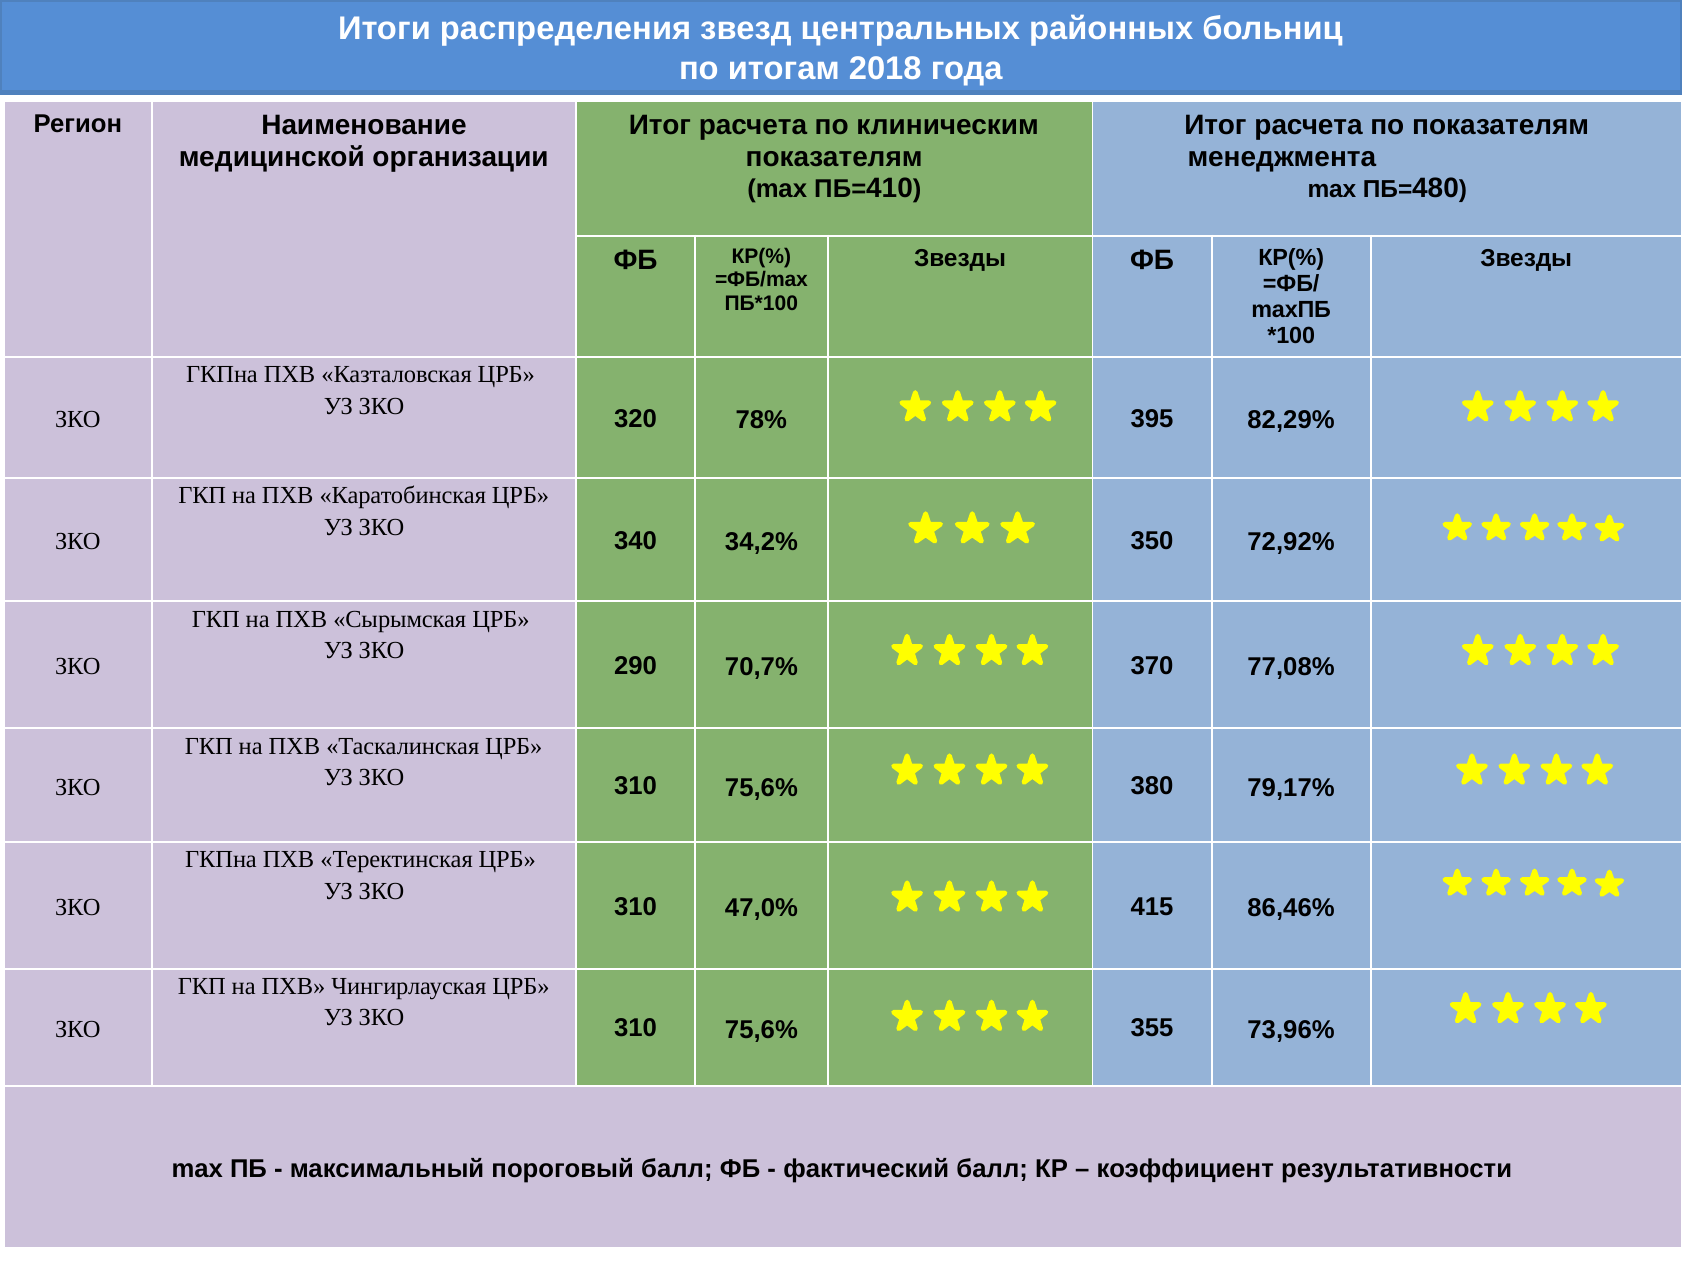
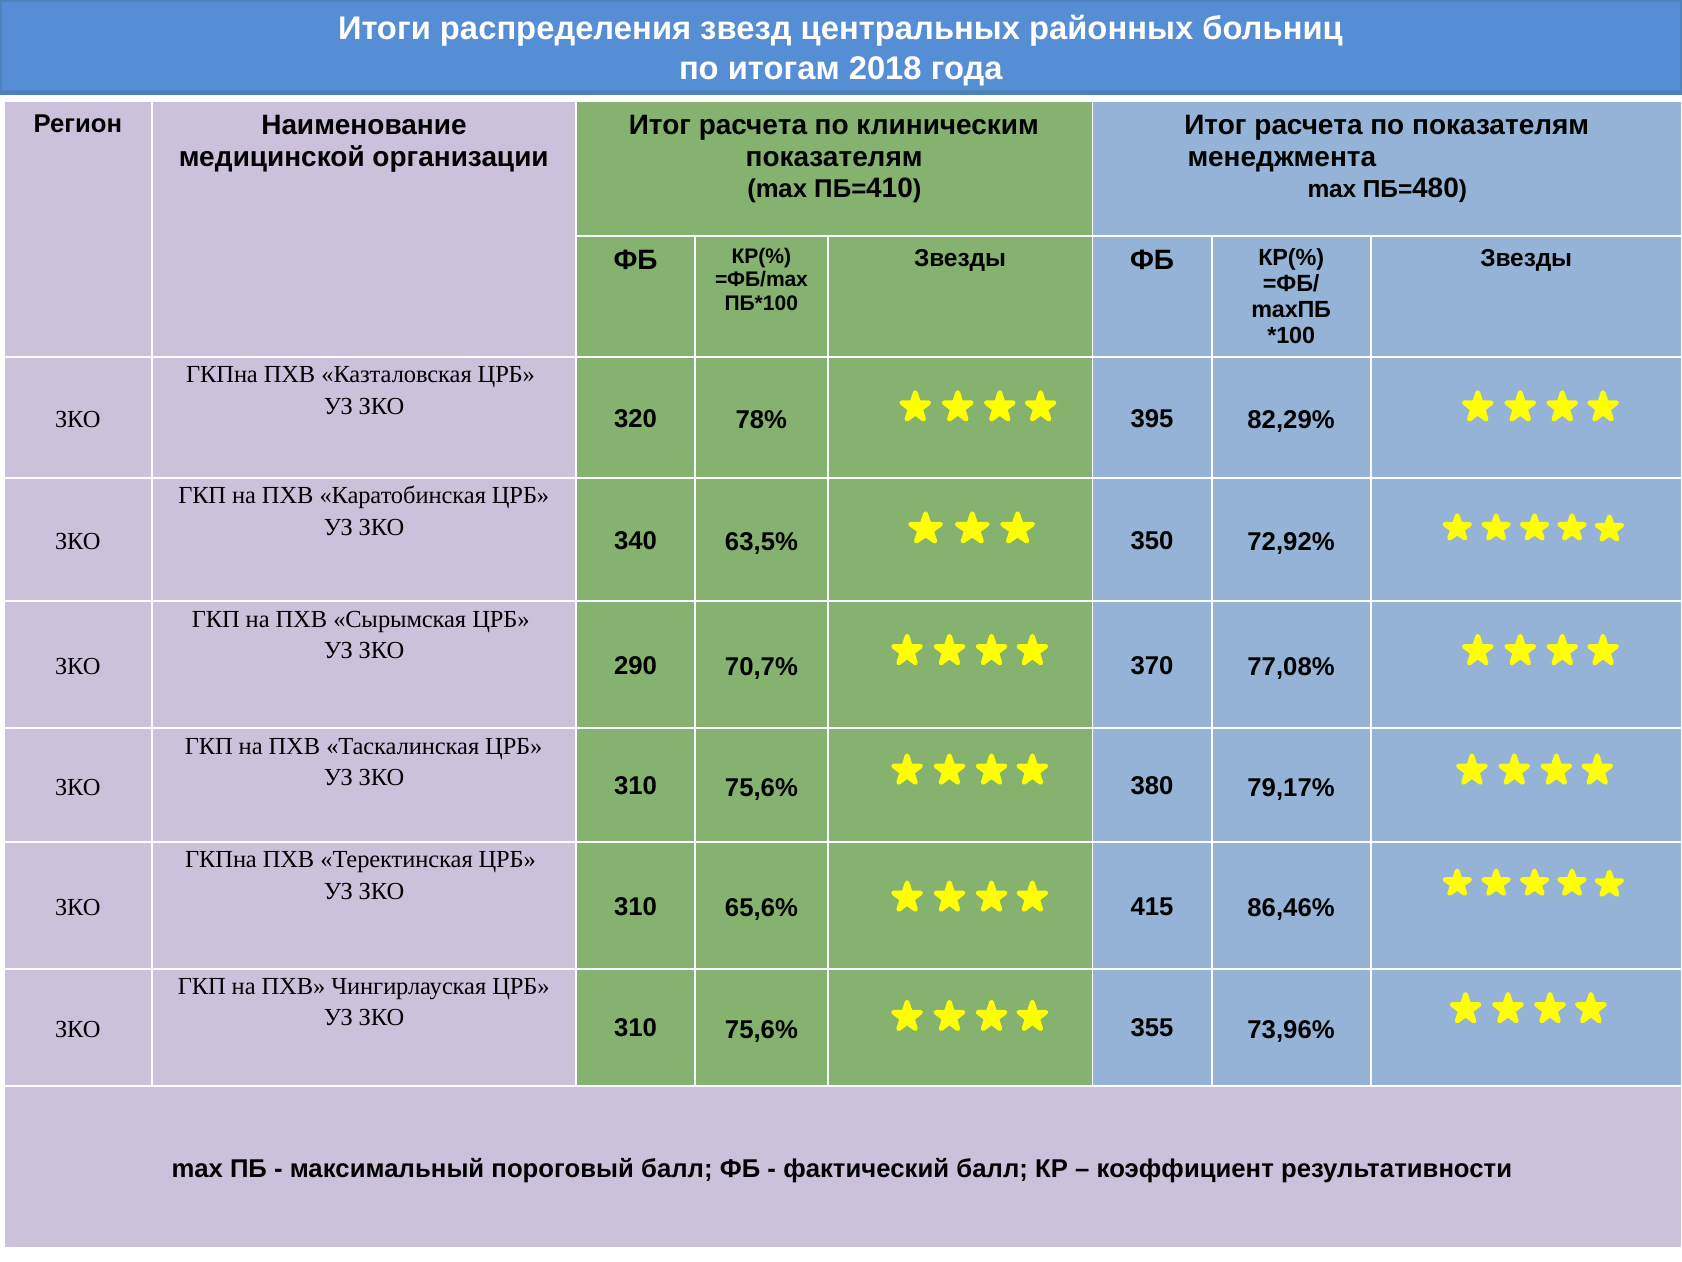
34,2%: 34,2% -> 63,5%
47,0%: 47,0% -> 65,6%
